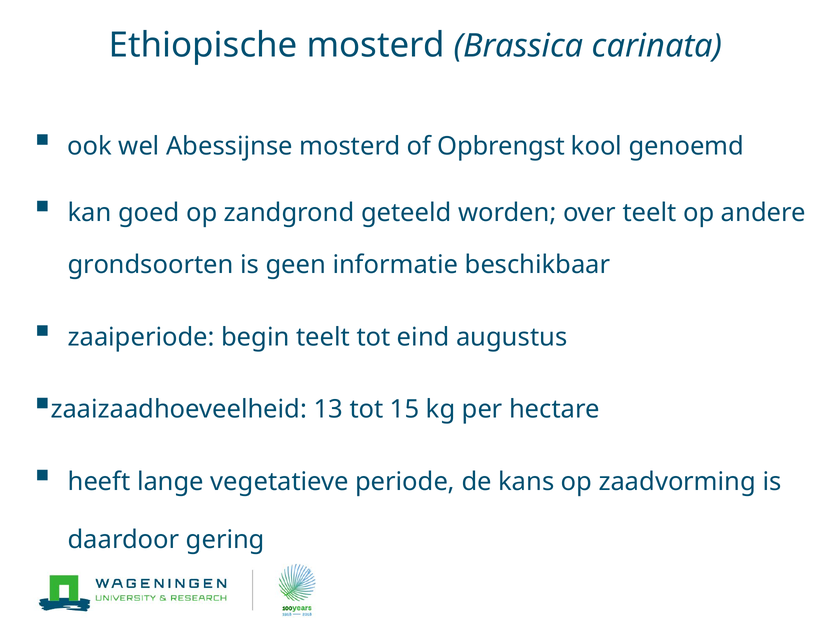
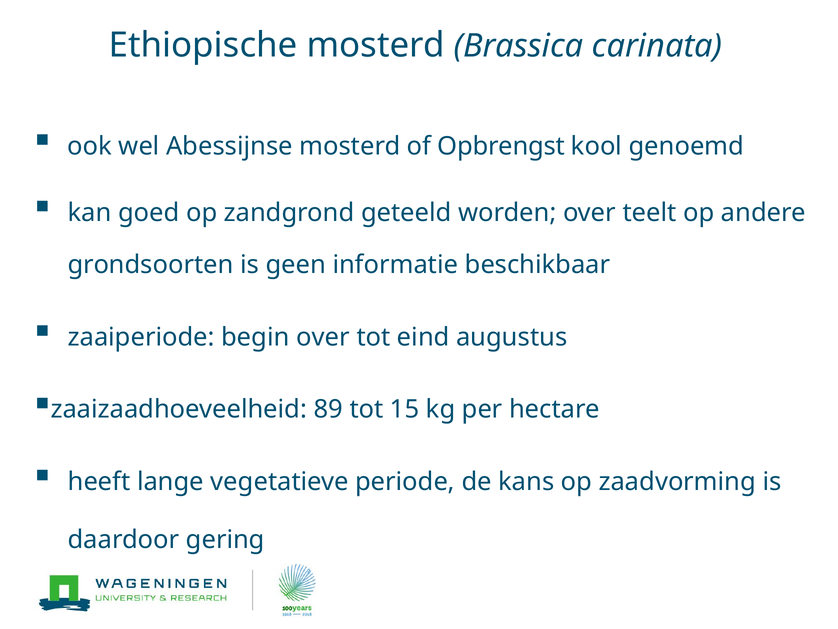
begin teelt: teelt -> over
13: 13 -> 89
